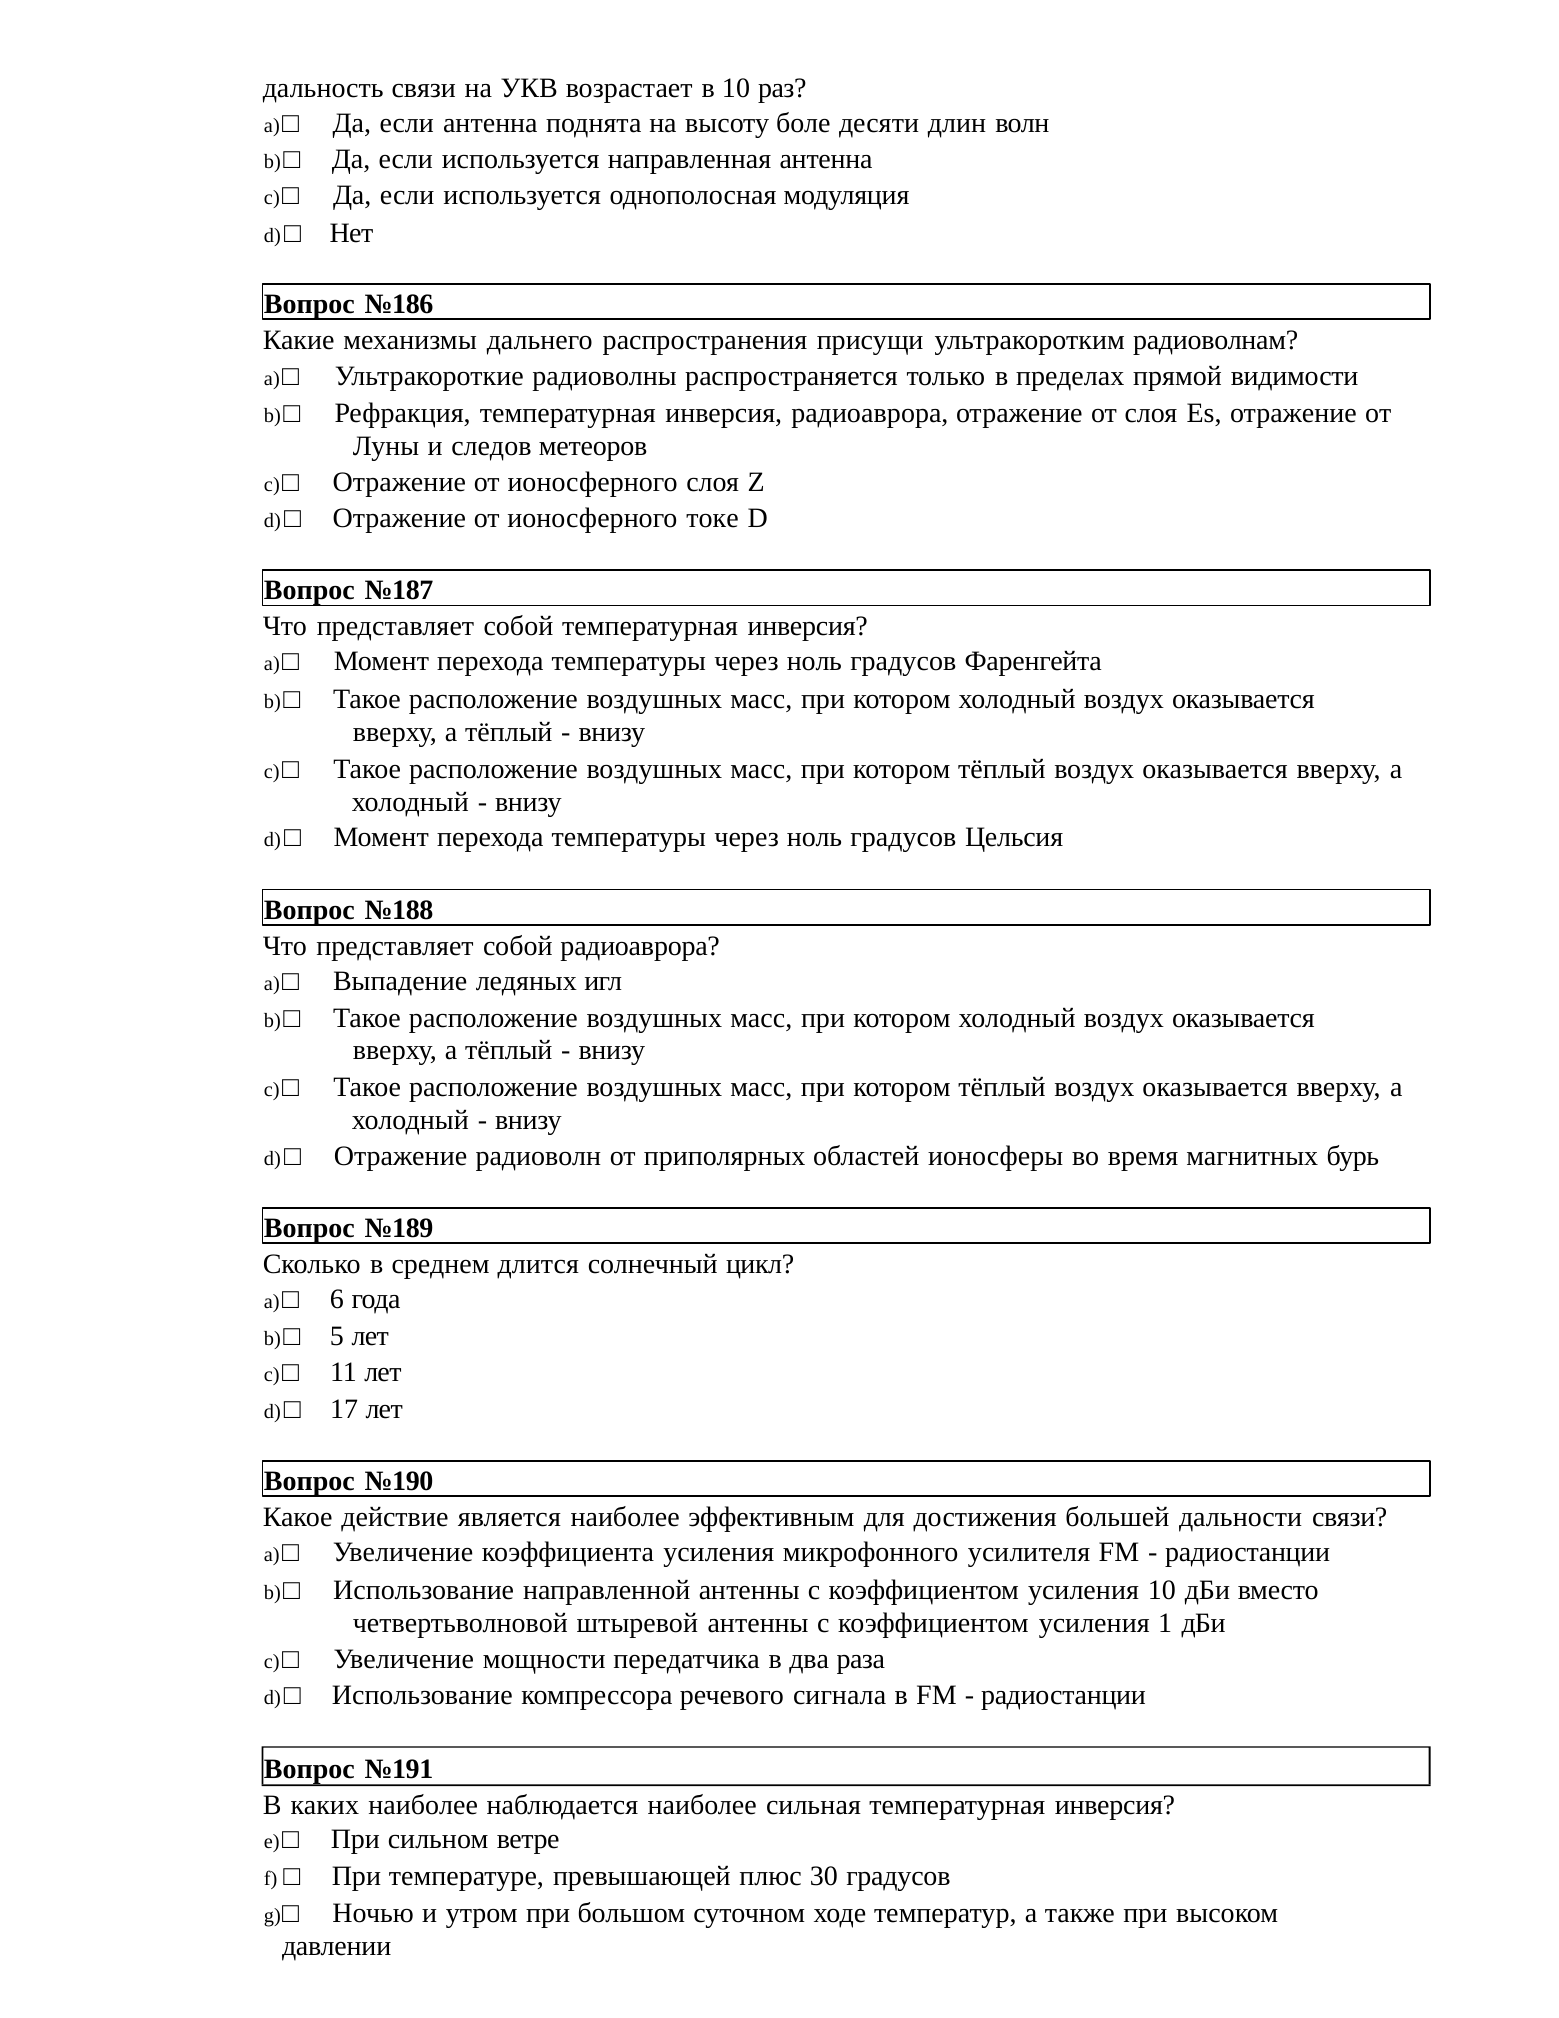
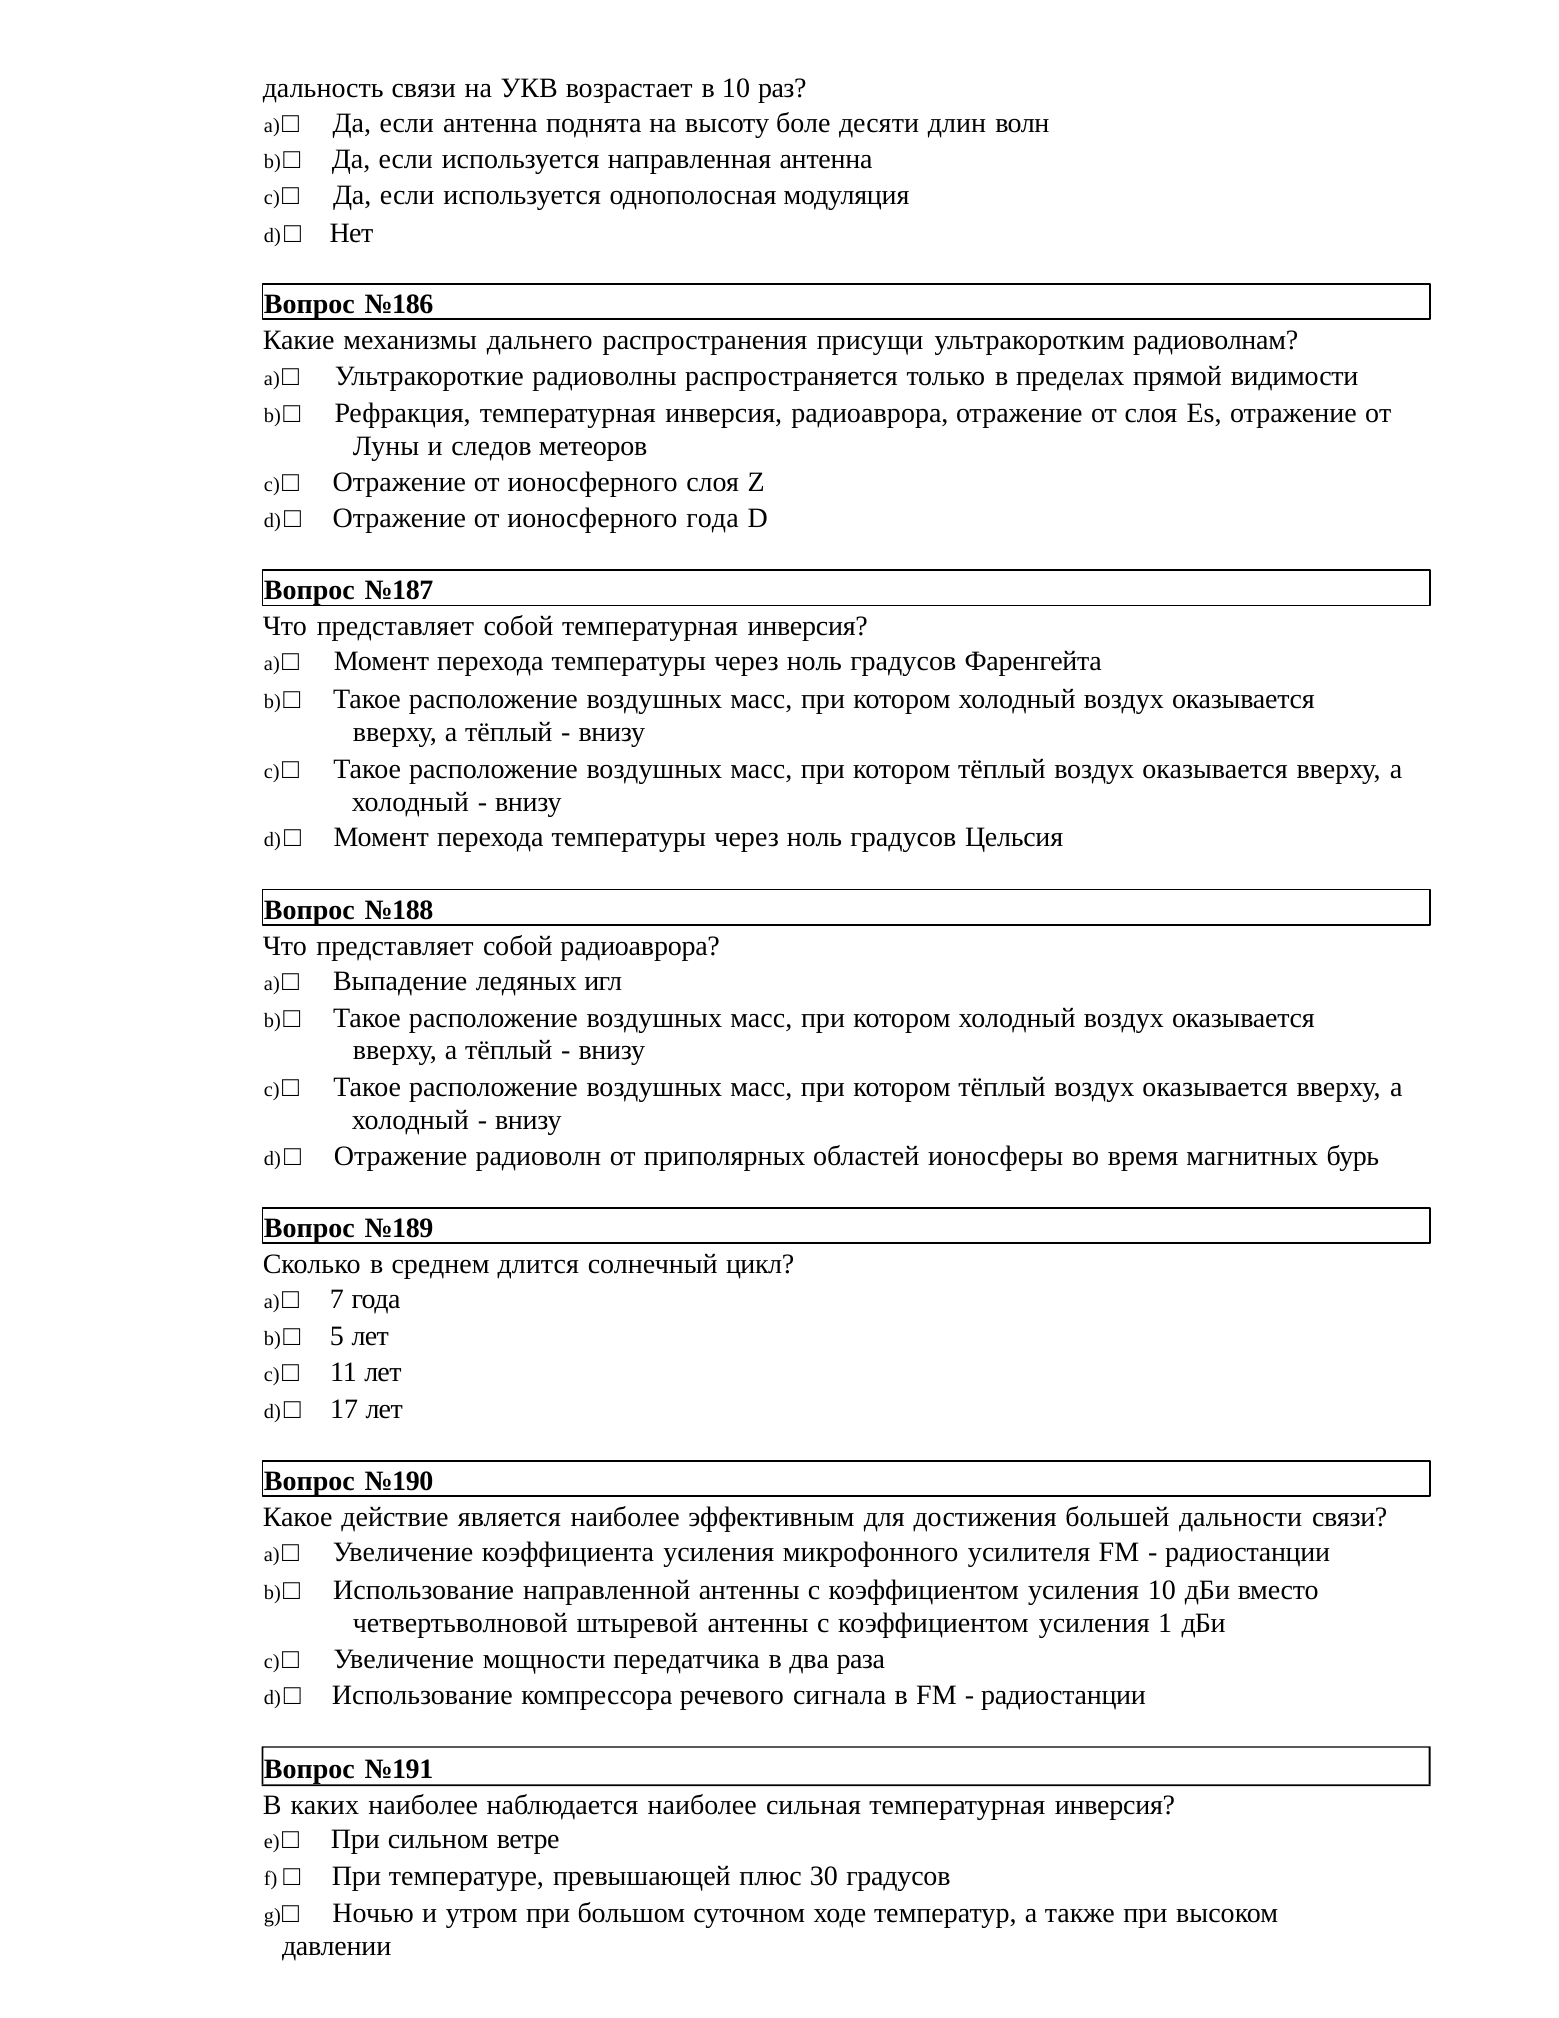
ионосферного токе: токе -> года
6: 6 -> 7
